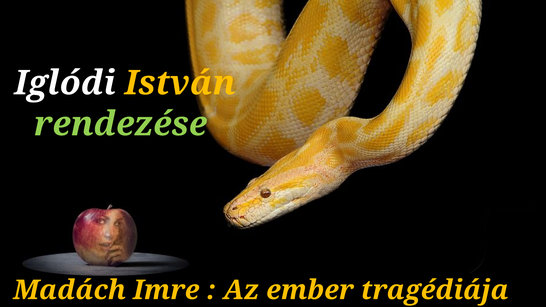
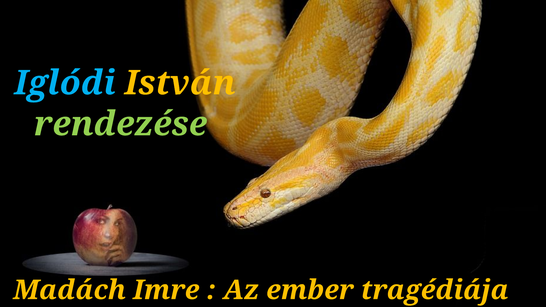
Iglódi colour: white -> light blue
